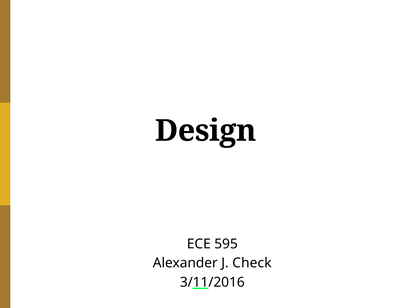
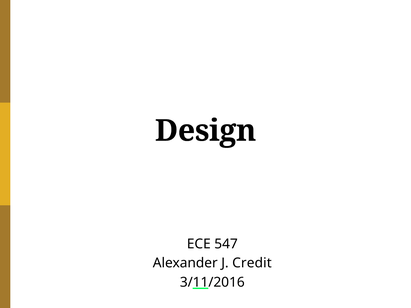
595: 595 -> 547
Check: Check -> Credit
